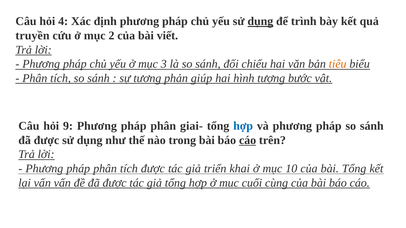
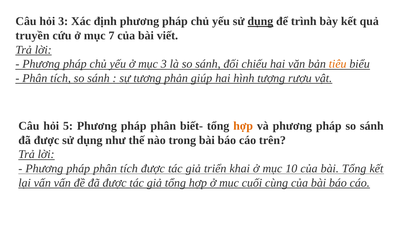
hỏi 4: 4 -> 3
2: 2 -> 7
bước: bước -> rượu
9: 9 -> 5
giai-: giai- -> biết-
hợp at (243, 126) colour: blue -> orange
cáo at (248, 140) underline: present -> none
